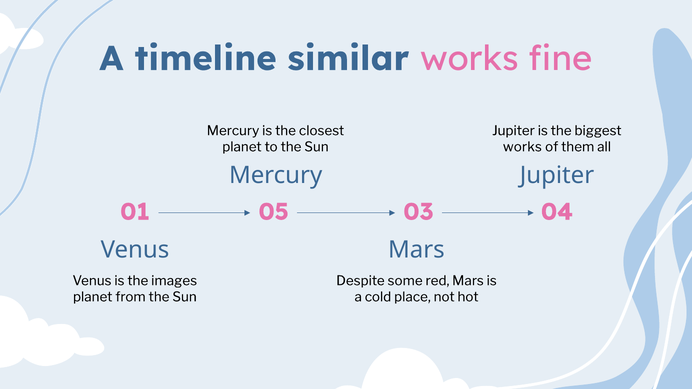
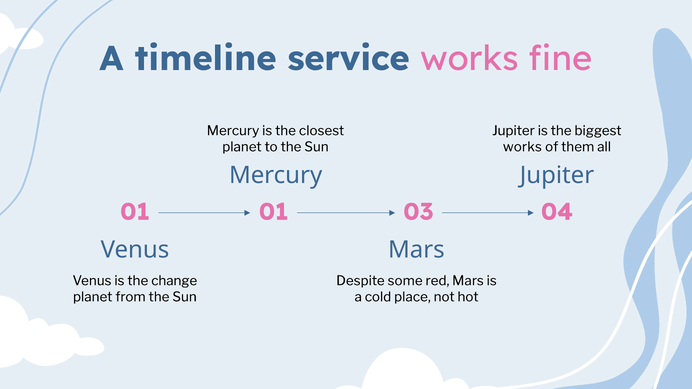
similar: similar -> service
01 05: 05 -> 01
images: images -> change
